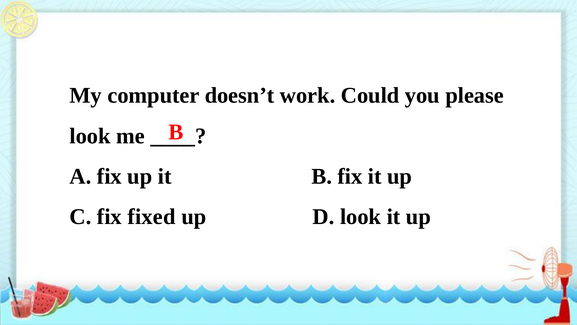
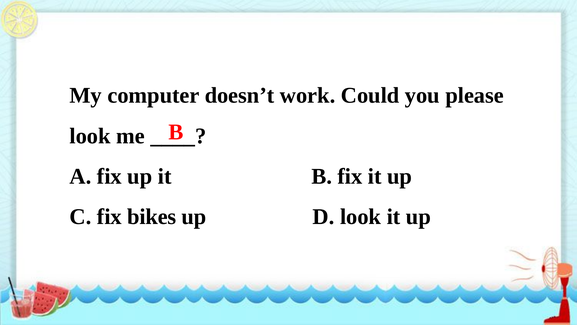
fixed: fixed -> bikes
